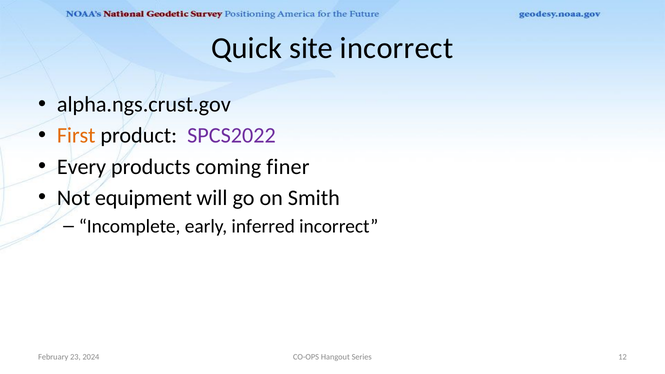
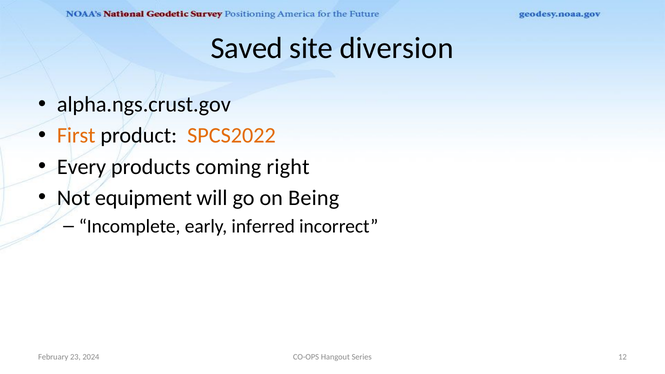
Quick: Quick -> Saved
site incorrect: incorrect -> diversion
SPCS2022 colour: purple -> orange
finer: finer -> right
Smith: Smith -> Being
